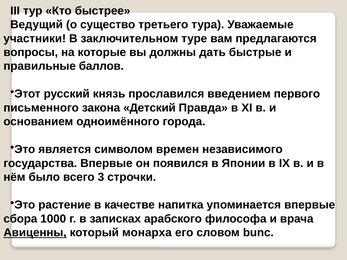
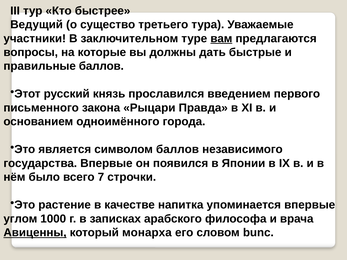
вам underline: none -> present
Детский: Детский -> Рыцари
символом времен: времен -> баллов
3: 3 -> 7
сбора: сбора -> углом
